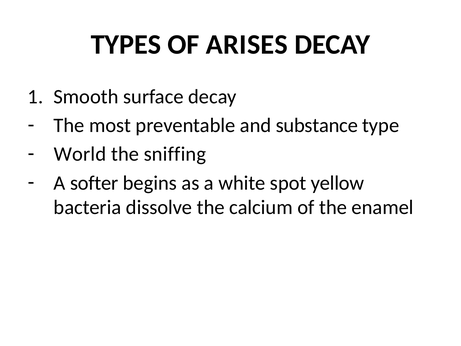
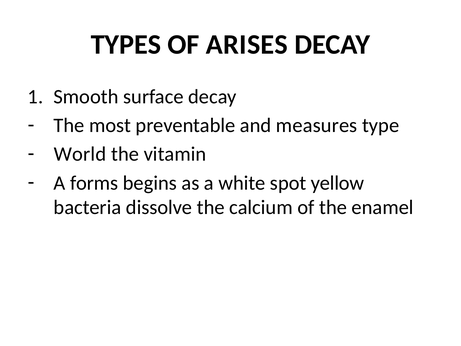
substance: substance -> measures
sniffing: sniffing -> vitamin
softer: softer -> forms
